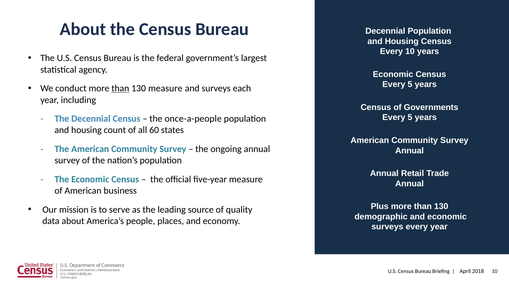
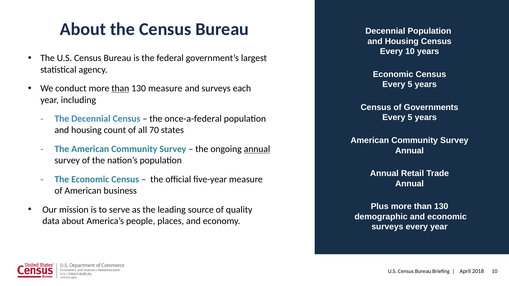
once-a-people: once-a-people -> once-a-federal
60: 60 -> 70
annual at (257, 149) underline: none -> present
